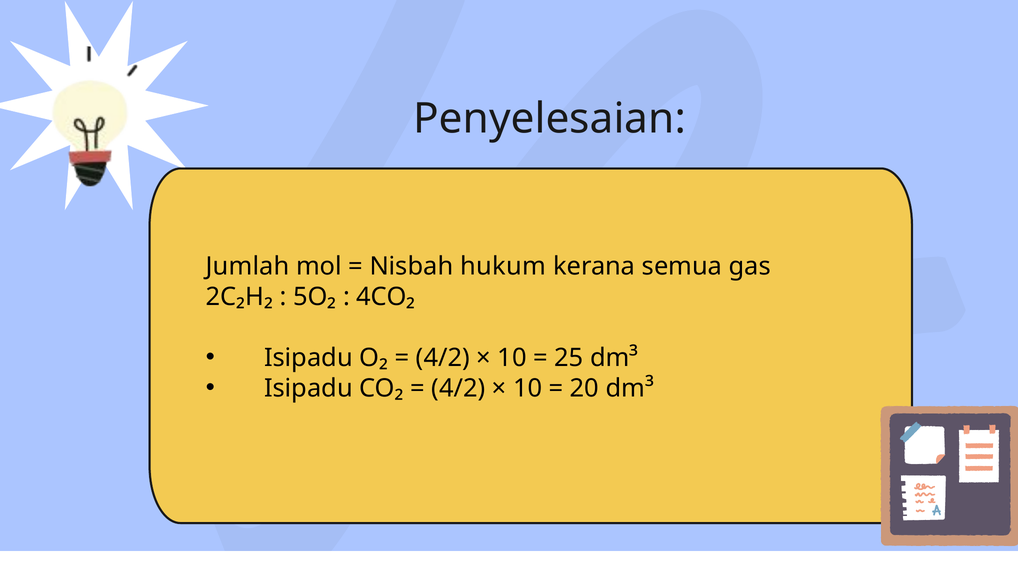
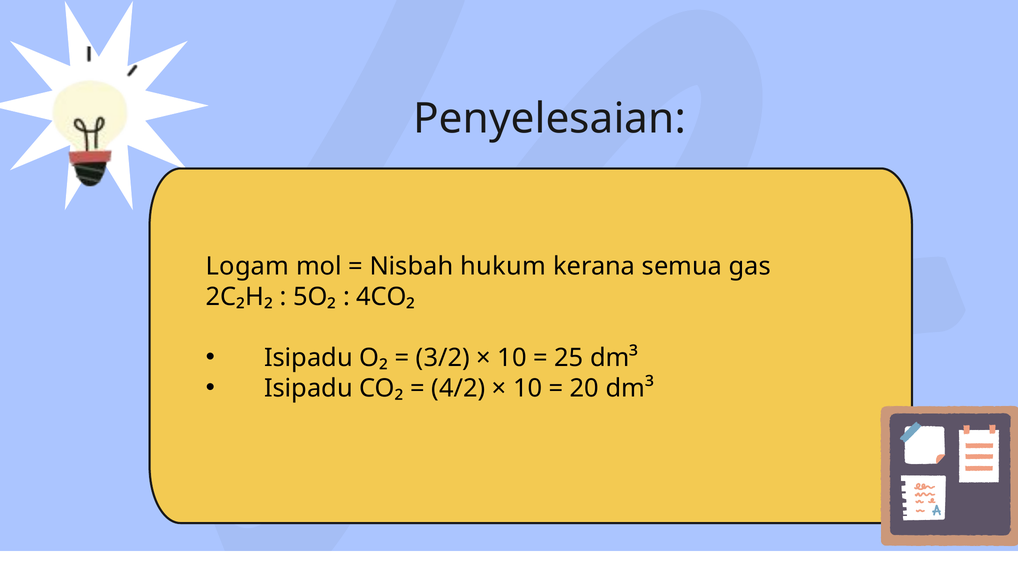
Jumlah: Jumlah -> Logam
4/2 at (443, 358): 4/2 -> 3/2
